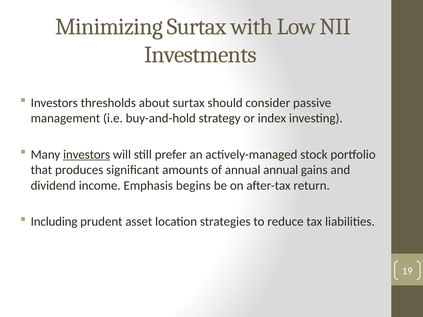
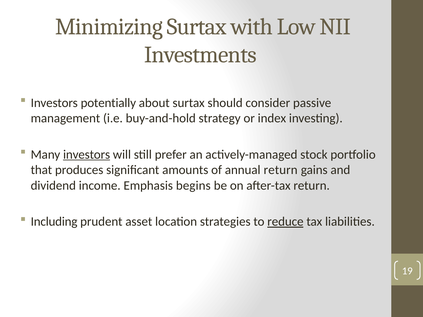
thresholds: thresholds -> potentially
annual annual: annual -> return
reduce underline: none -> present
